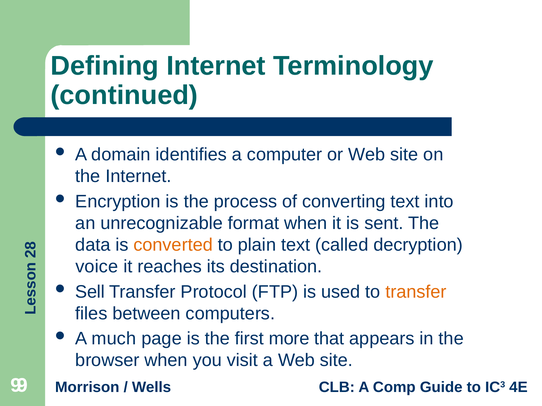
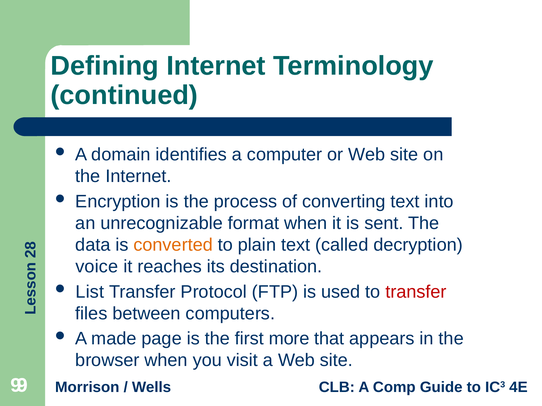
Sell: Sell -> List
transfer at (416, 292) colour: orange -> red
much: much -> made
